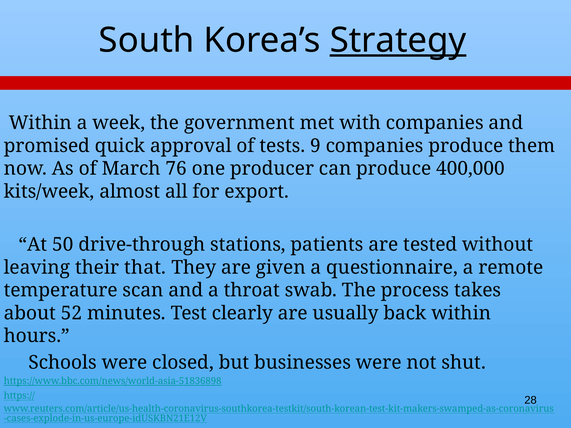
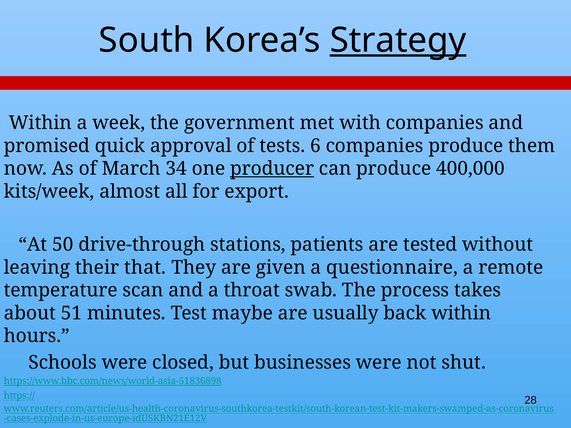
9: 9 -> 6
76: 76 -> 34
producer underline: none -> present
52: 52 -> 51
clearly: clearly -> maybe
